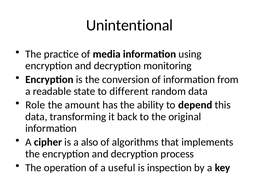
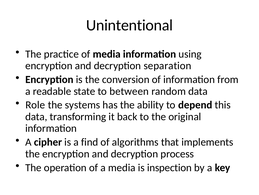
monitoring: monitoring -> separation
different: different -> between
amount: amount -> systems
also: also -> find
a useful: useful -> media
